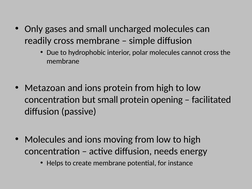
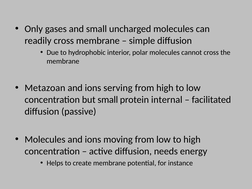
ions protein: protein -> serving
opening: opening -> internal
